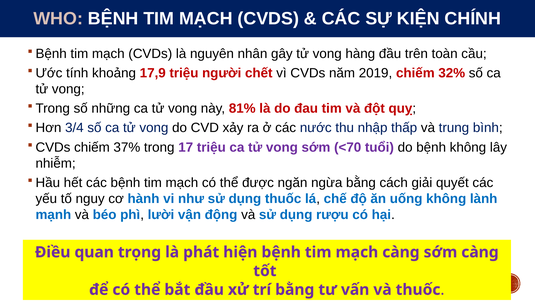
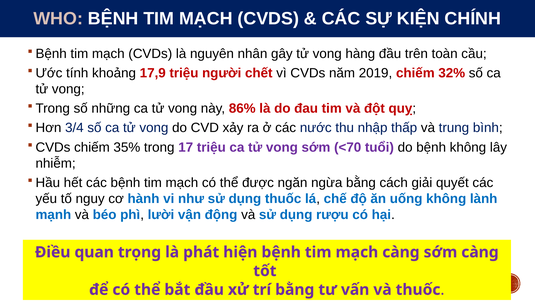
81%: 81% -> 86%
37%: 37% -> 35%
